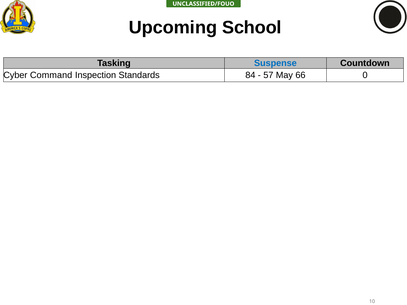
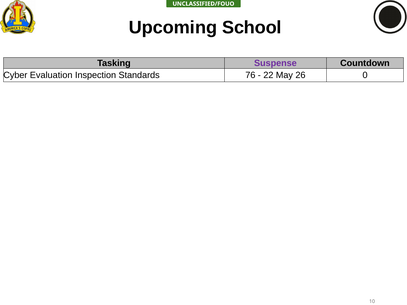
Suspense colour: blue -> purple
Command: Command -> Evaluation
84: 84 -> 76
57: 57 -> 22
66: 66 -> 26
